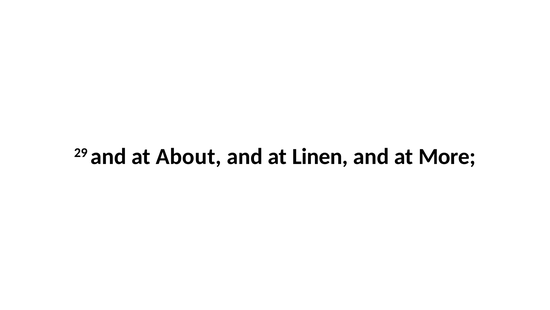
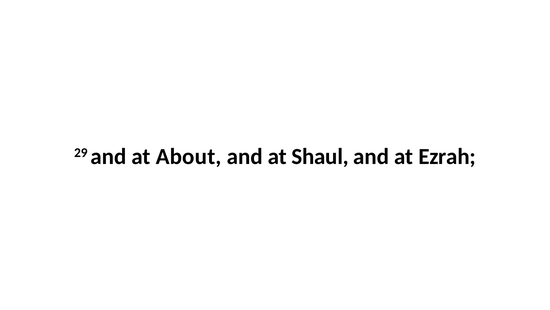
Linen: Linen -> Shaul
More: More -> Ezrah
